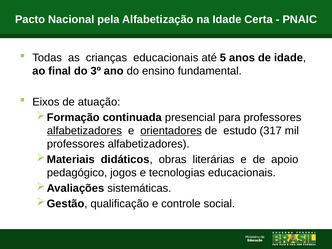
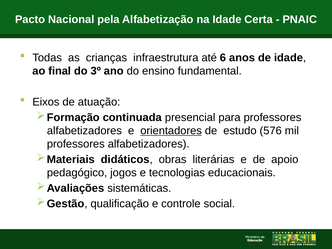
crianças educacionais: educacionais -> infraestrutura
5: 5 -> 6
alfabetizadores at (84, 131) underline: present -> none
317: 317 -> 576
